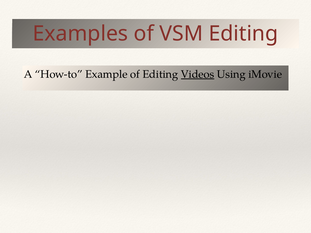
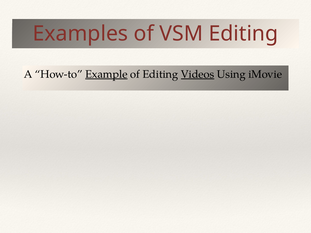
Example underline: none -> present
